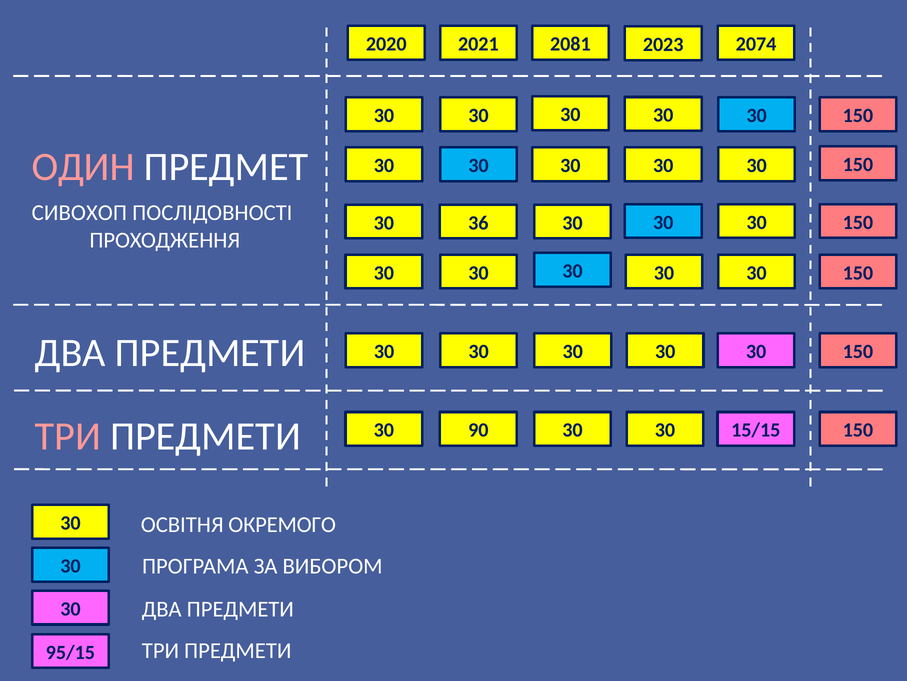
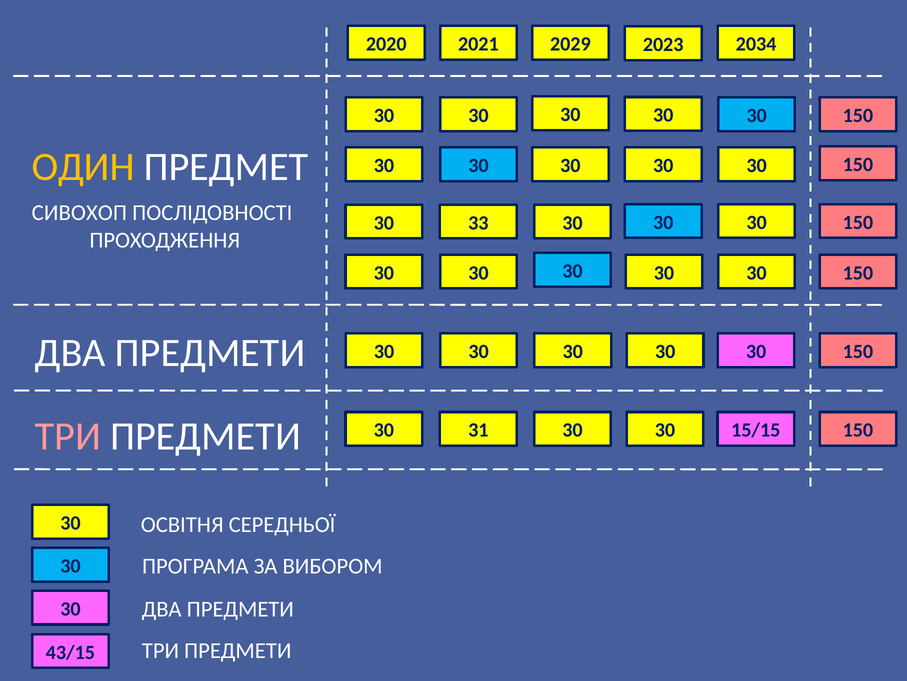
2081: 2081 -> 2029
2074: 2074 -> 2034
ОДИН colour: pink -> yellow
36: 36 -> 33
90: 90 -> 31
ОКРЕМОГО: ОКРЕМОГО -> СЕРЕДНЬОЇ
95/15: 95/15 -> 43/15
